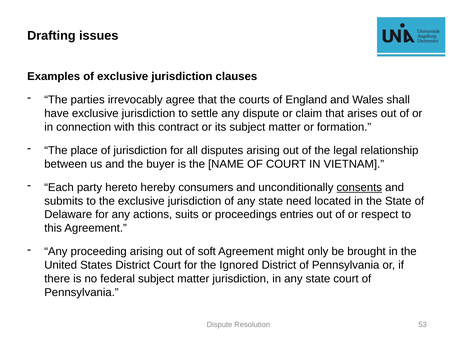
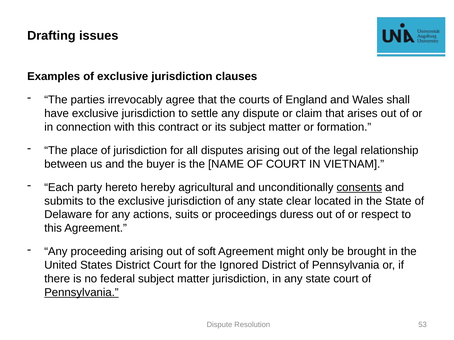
consumers: consumers -> agricultural
need: need -> clear
entries: entries -> duress
Pennsylvania at (81, 293) underline: none -> present
